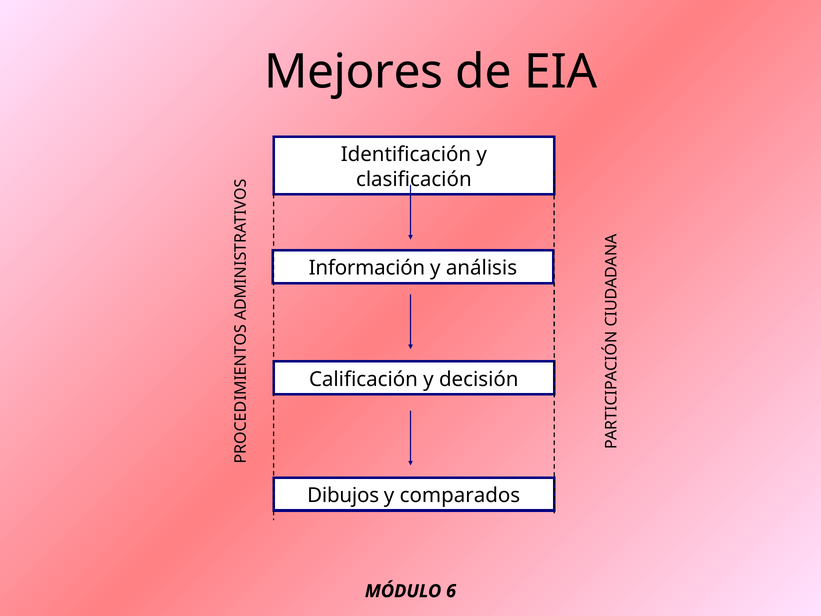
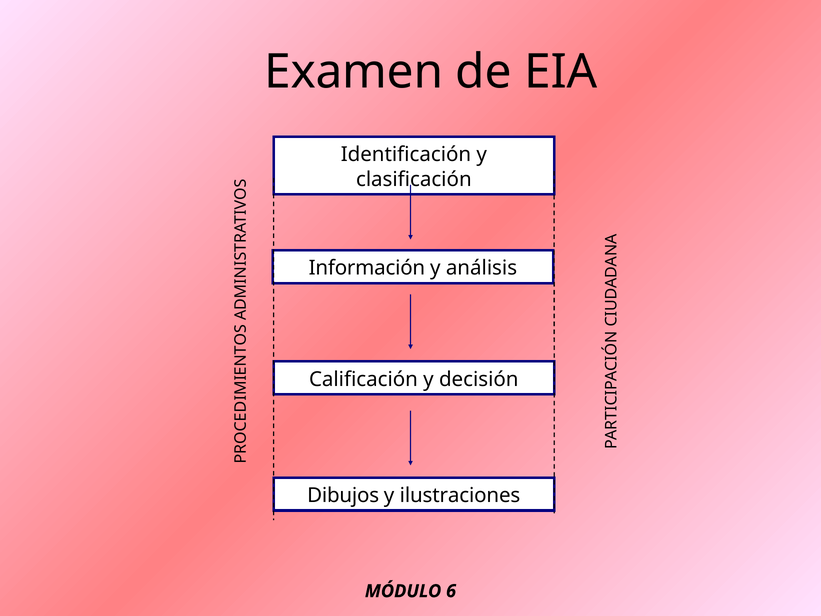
Mejores: Mejores -> Examen
comparados: comparados -> ilustraciones
